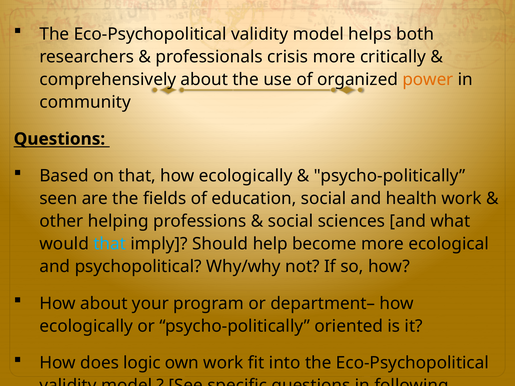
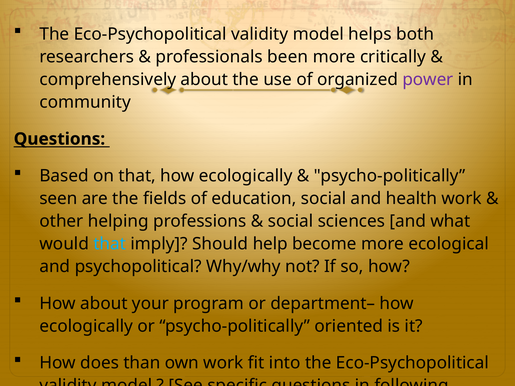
crisis: crisis -> been
power colour: orange -> purple
logic: logic -> than
